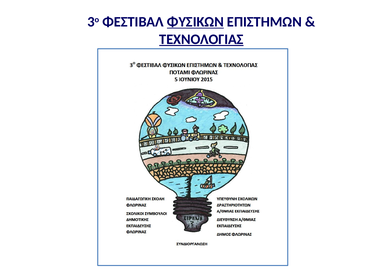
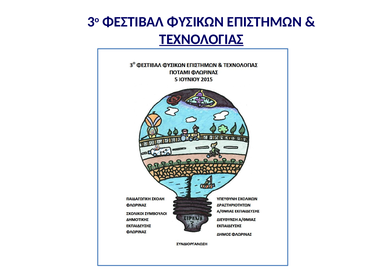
ΦΥΣΙΚΩΝ underline: present -> none
